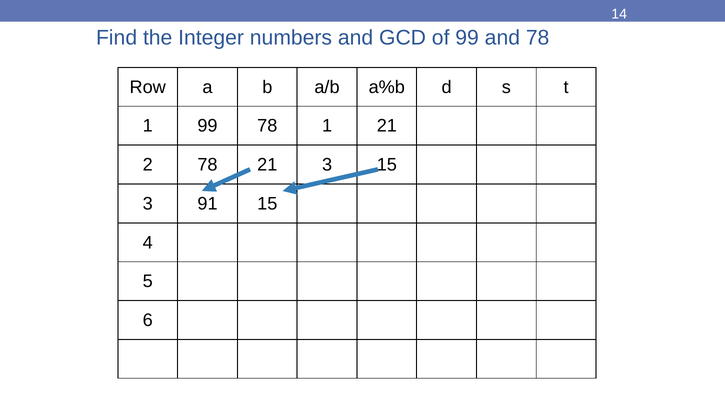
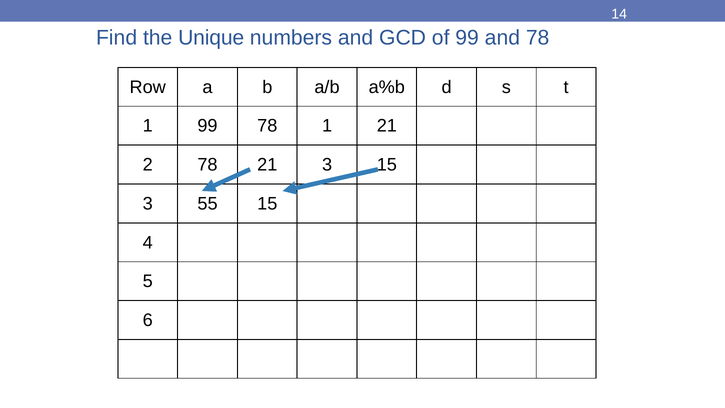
Integer: Integer -> Unique
91: 91 -> 55
